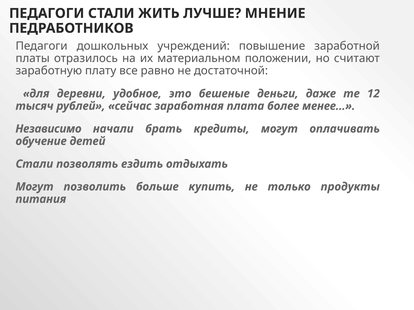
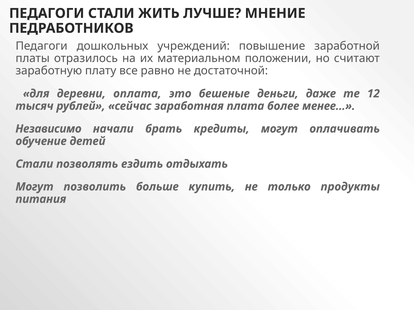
удобное: удобное -> оплата
